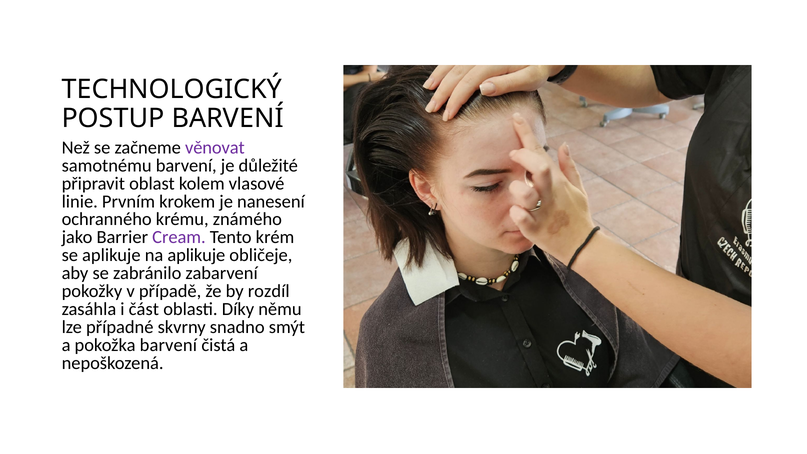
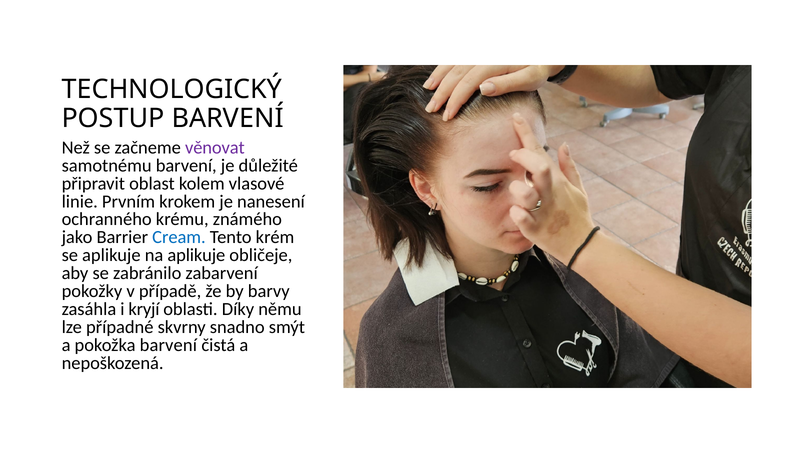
Cream colour: purple -> blue
rozdíl: rozdíl -> barvy
část: část -> kryjí
